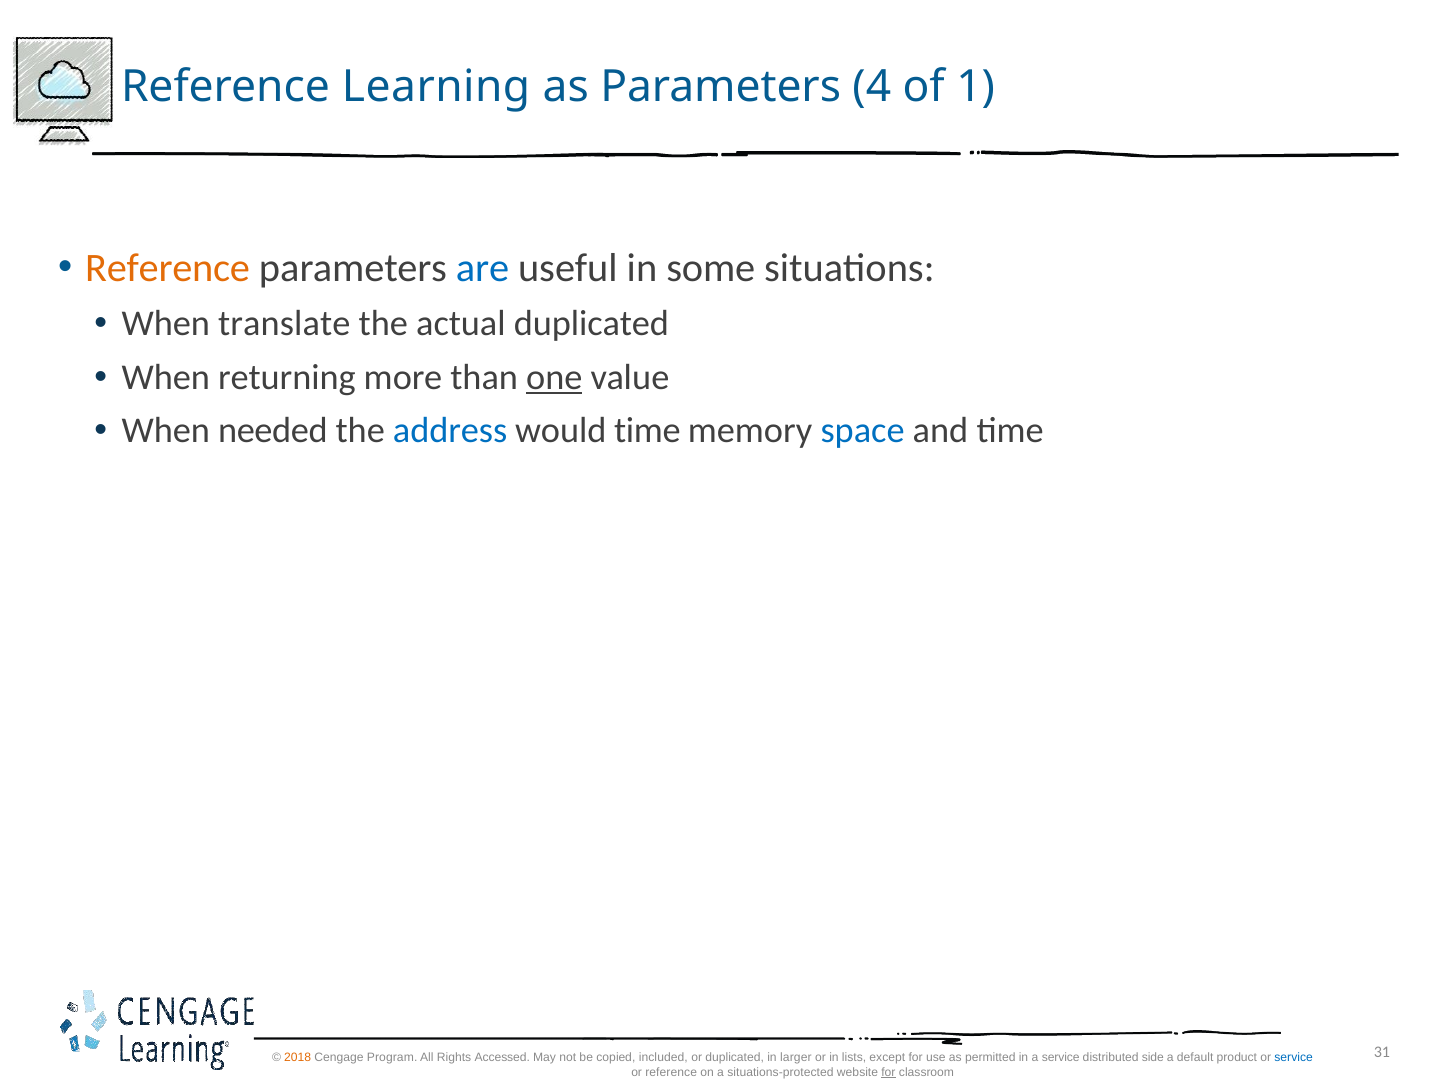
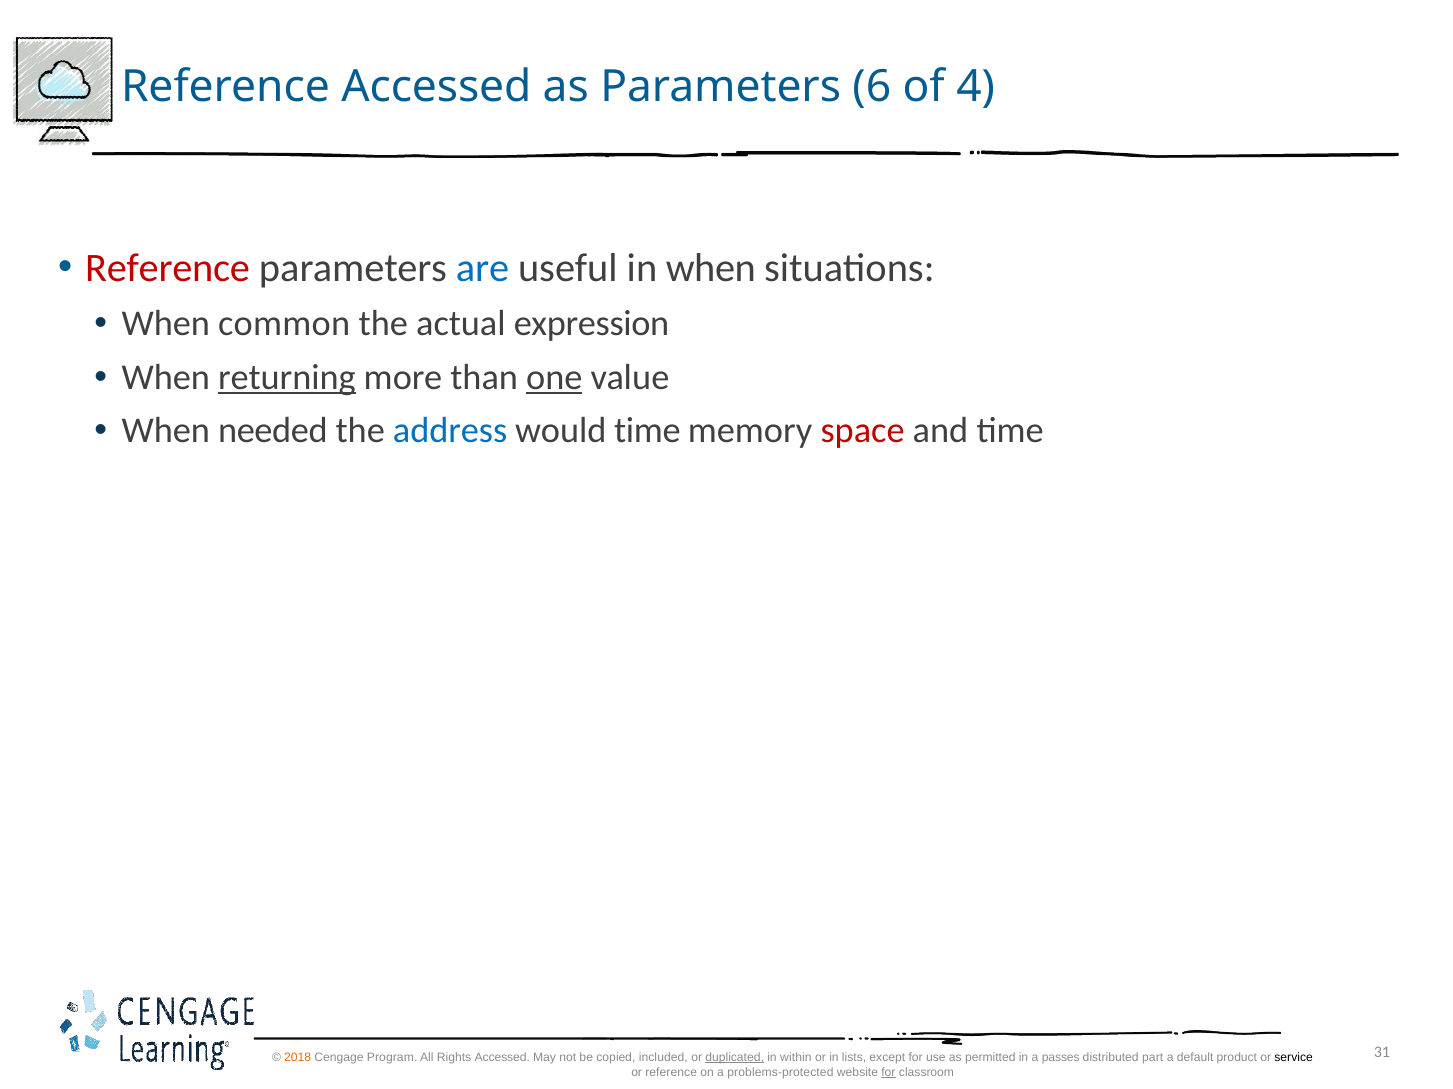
Reference Learning: Learning -> Accessed
4: 4 -> 6
1: 1 -> 4
Reference at (168, 268) colour: orange -> red
in some: some -> when
translate: translate -> common
actual duplicated: duplicated -> expression
returning underline: none -> present
space colour: blue -> red
duplicated at (735, 1058) underline: none -> present
larger: larger -> within
a service: service -> passes
side: side -> part
service at (1294, 1058) colour: blue -> black
situations-protected: situations-protected -> problems-protected
